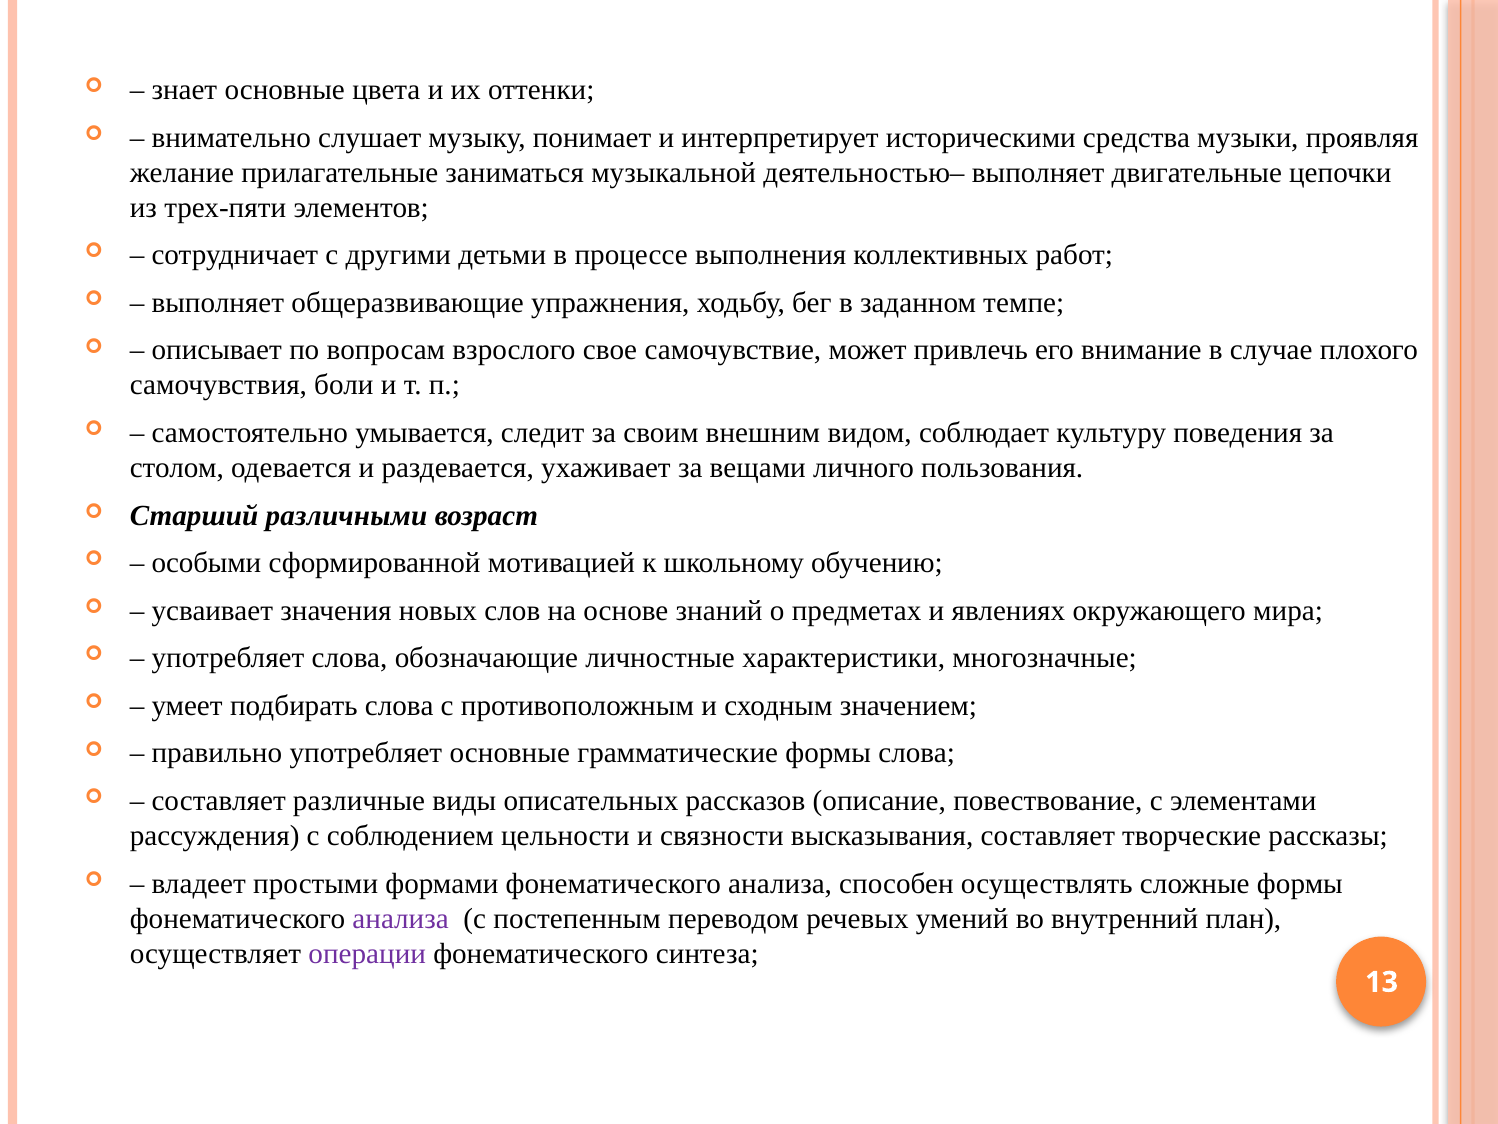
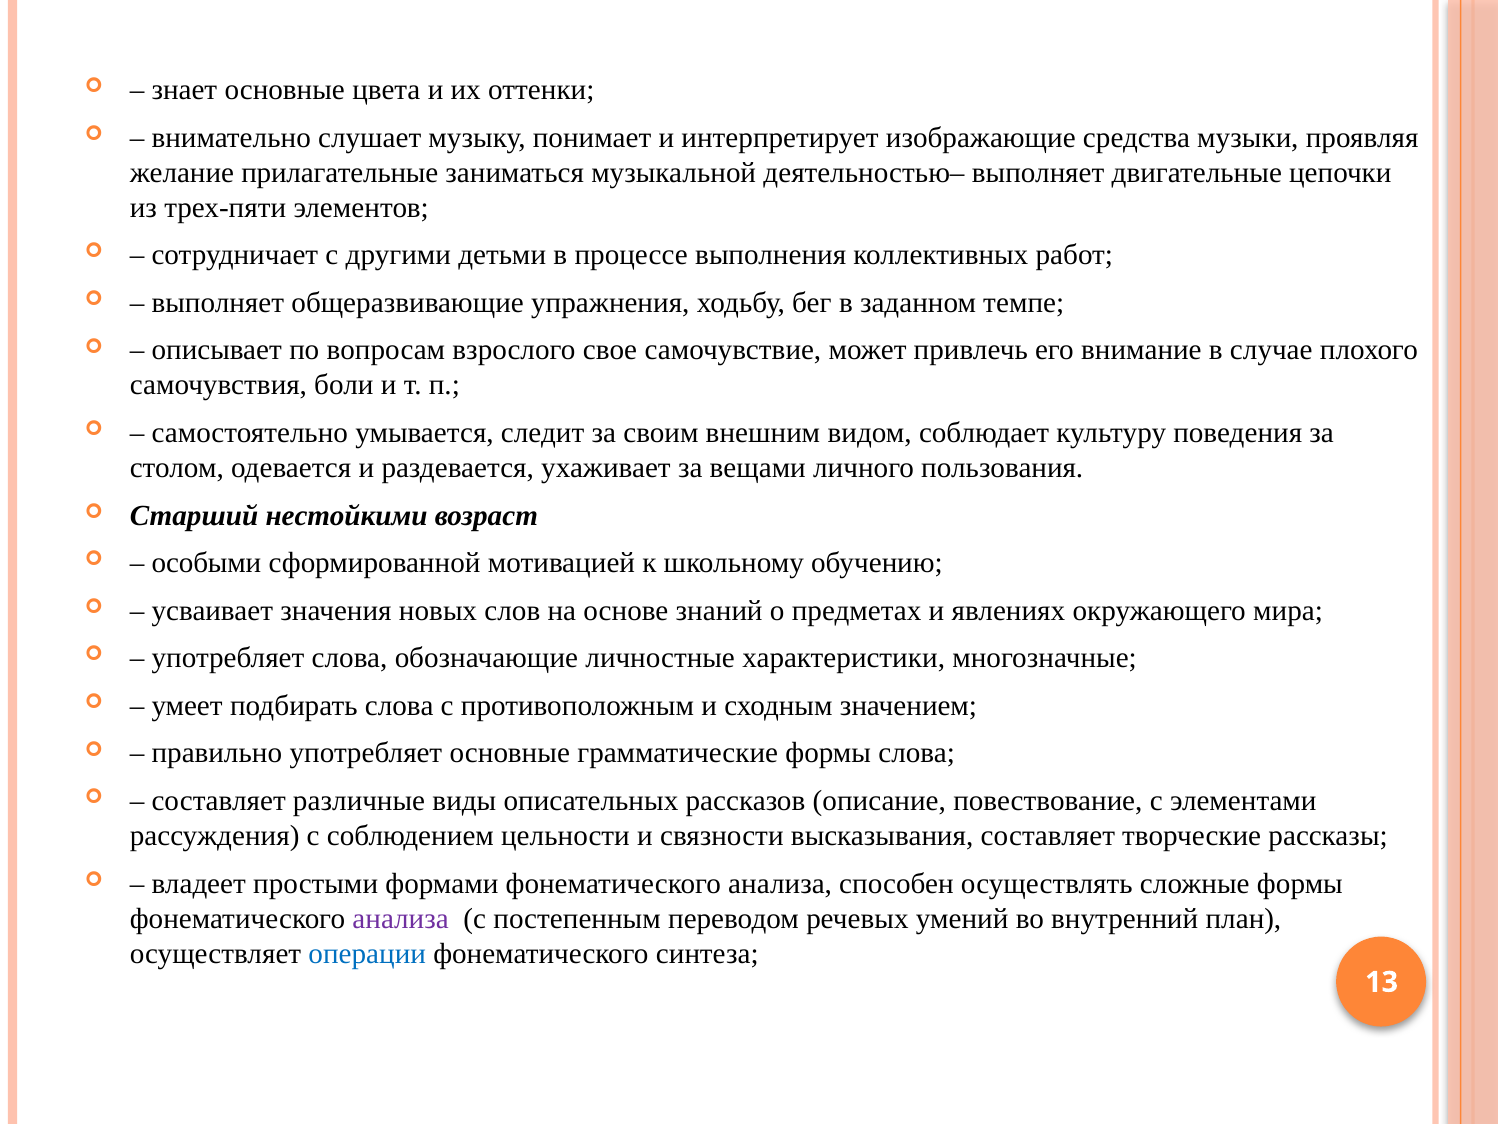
историческими: историческими -> изображающие
различными: различными -> нестойкими
операции colour: purple -> blue
